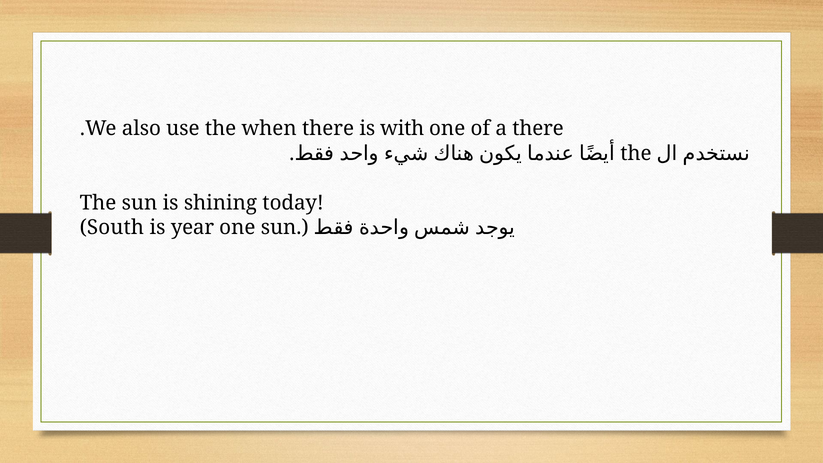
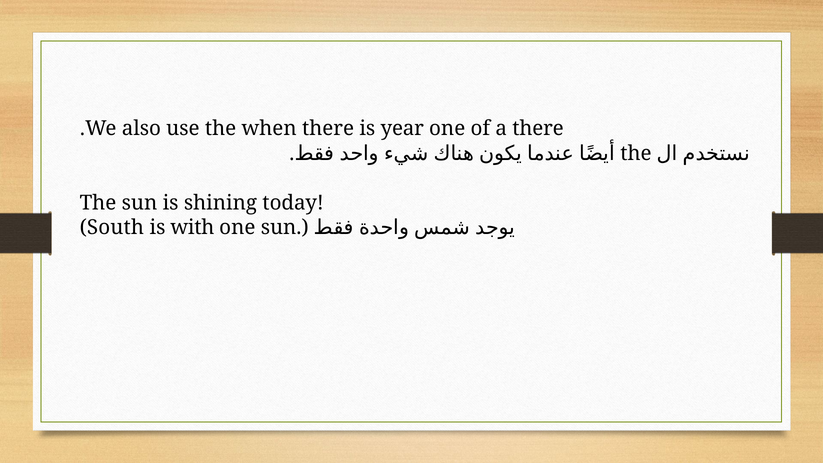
with: with -> year
year: year -> with
